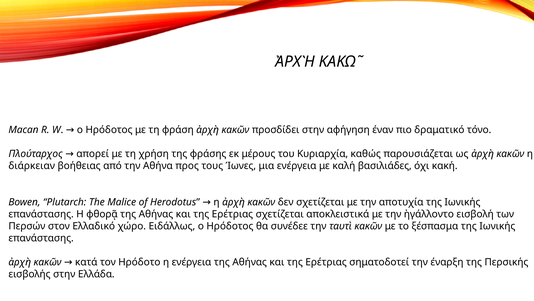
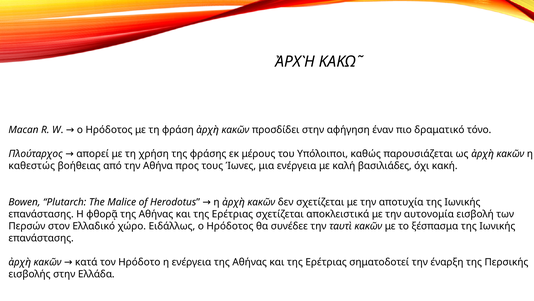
Κυριαρχία: Κυριαρχία -> Υπόλοιποι
διάρκειαν: διάρκειαν -> καθεστώς
ἠγάλλοντο: ἠγάλλοντο -> αυτονομία
